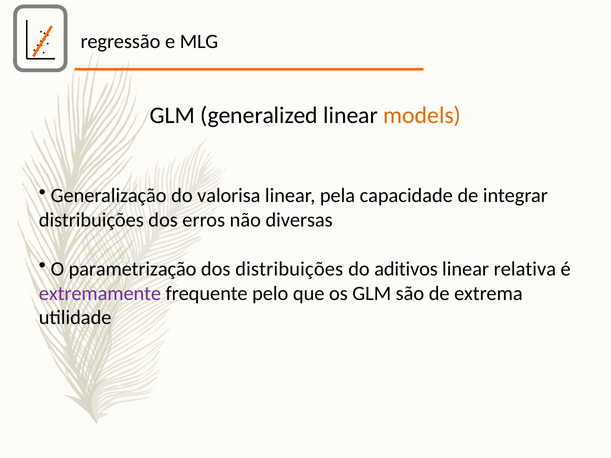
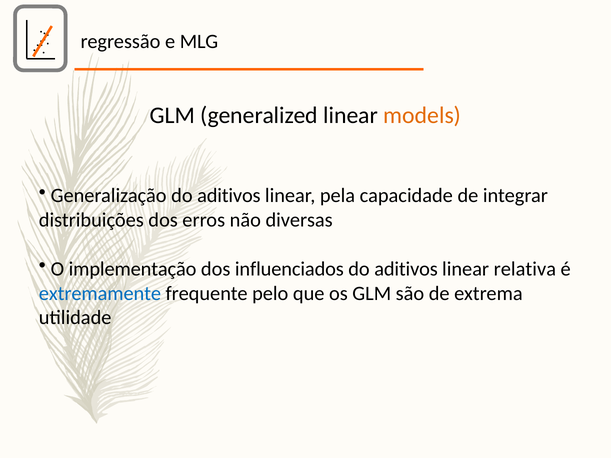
Generalização do valorisa: valorisa -> aditivos
parametrização: parametrização -> implementação
dos distribuições: distribuições -> influenciados
extremamente colour: purple -> blue
